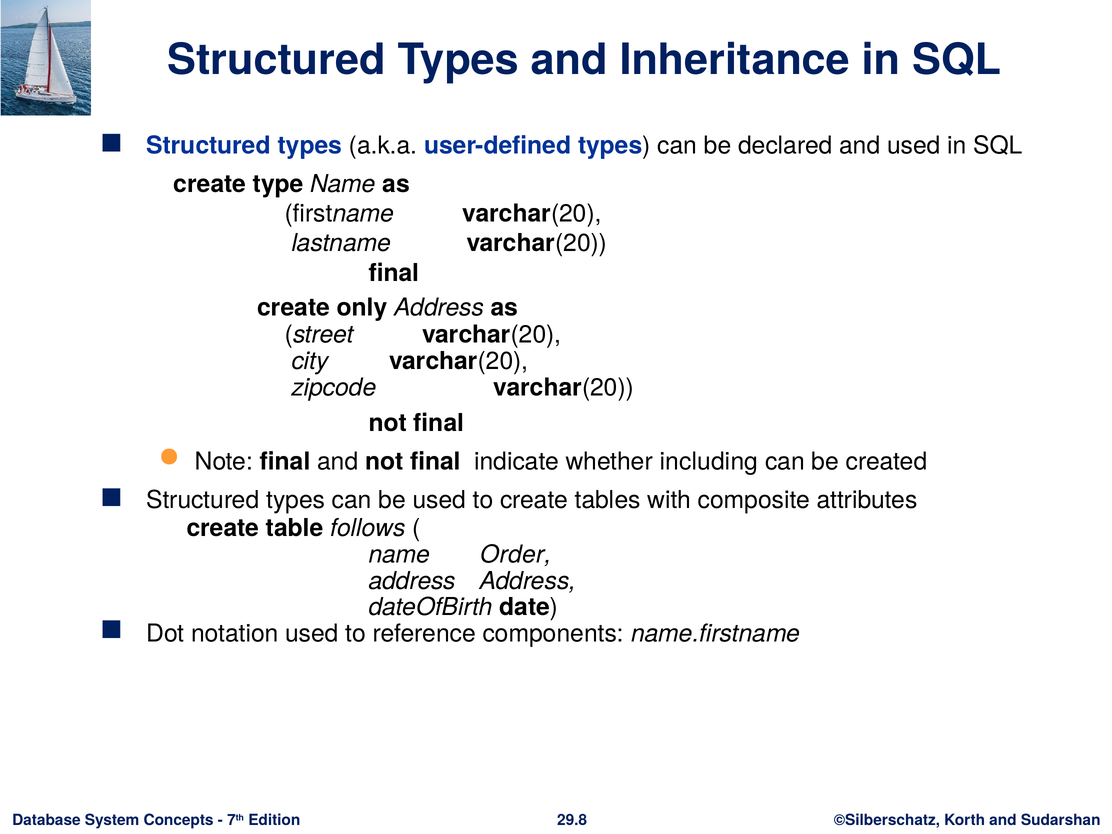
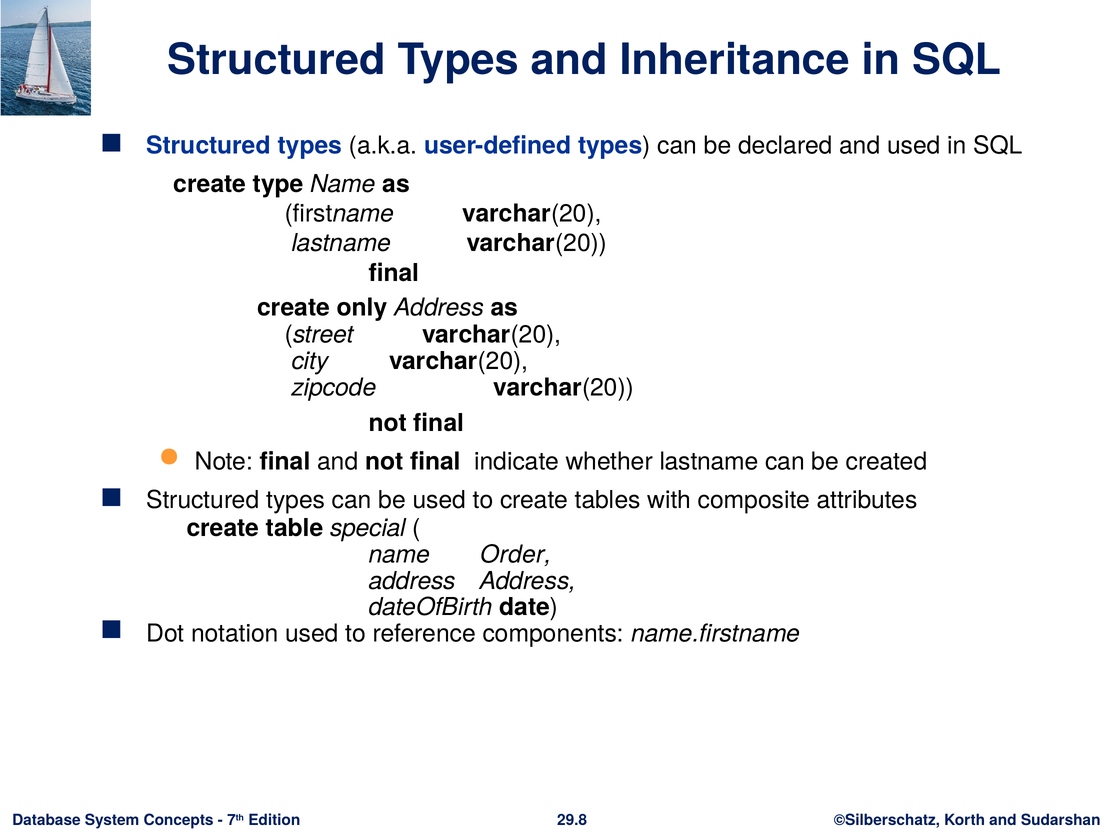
whether including: including -> lastname
follows: follows -> special
